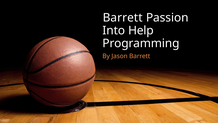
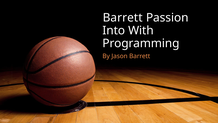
Help: Help -> With
